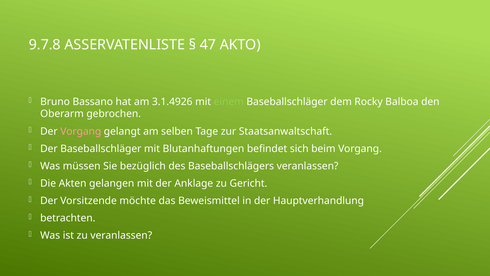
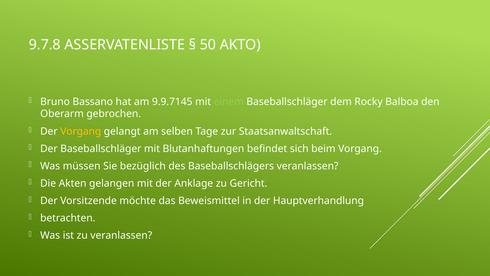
47: 47 -> 50
3.1.4926: 3.1.4926 -> 9.9.7145
Vorgang at (81, 131) colour: pink -> yellow
